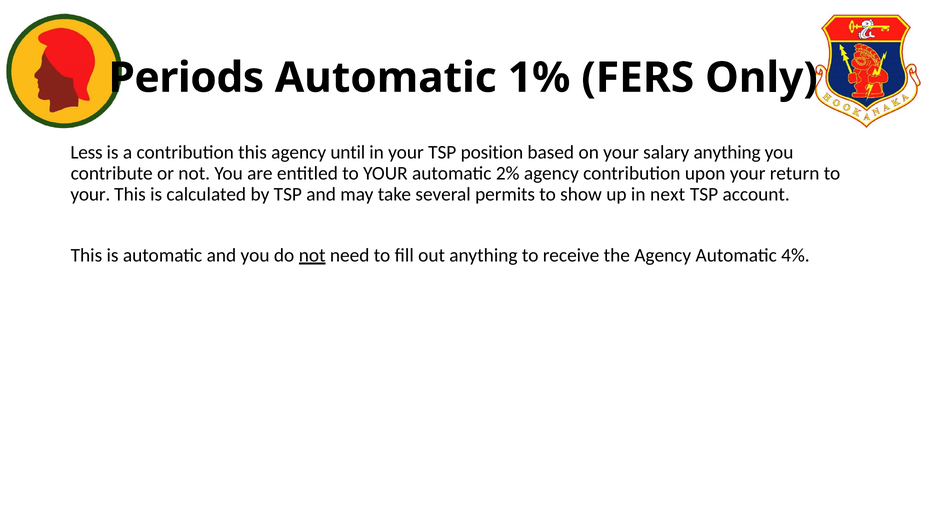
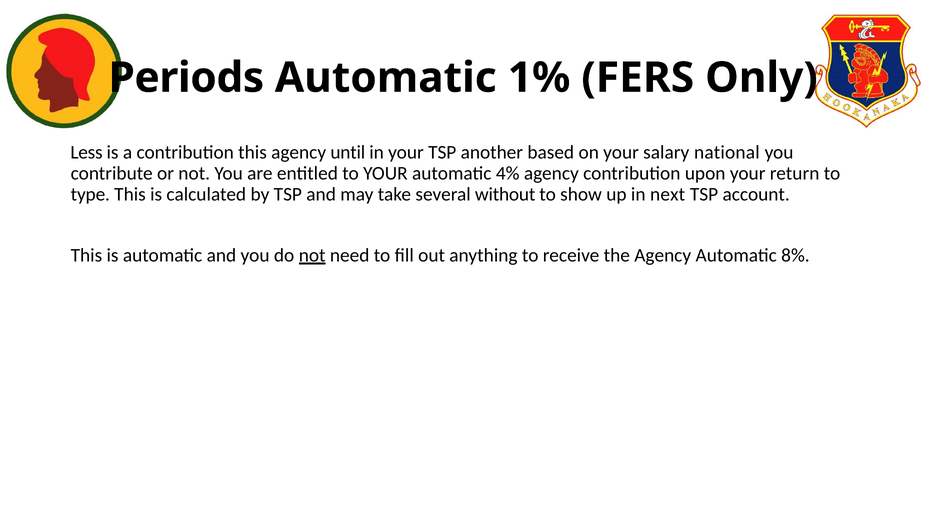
position: position -> another
salary anything: anything -> national
2%: 2% -> 4%
your at (90, 194): your -> type
permits: permits -> without
4%: 4% -> 8%
